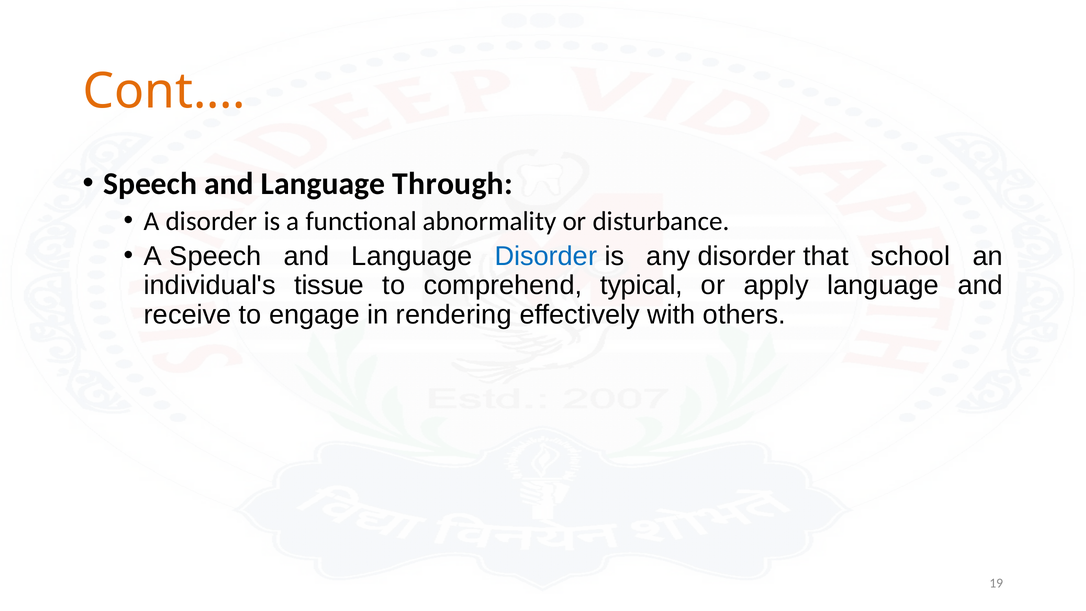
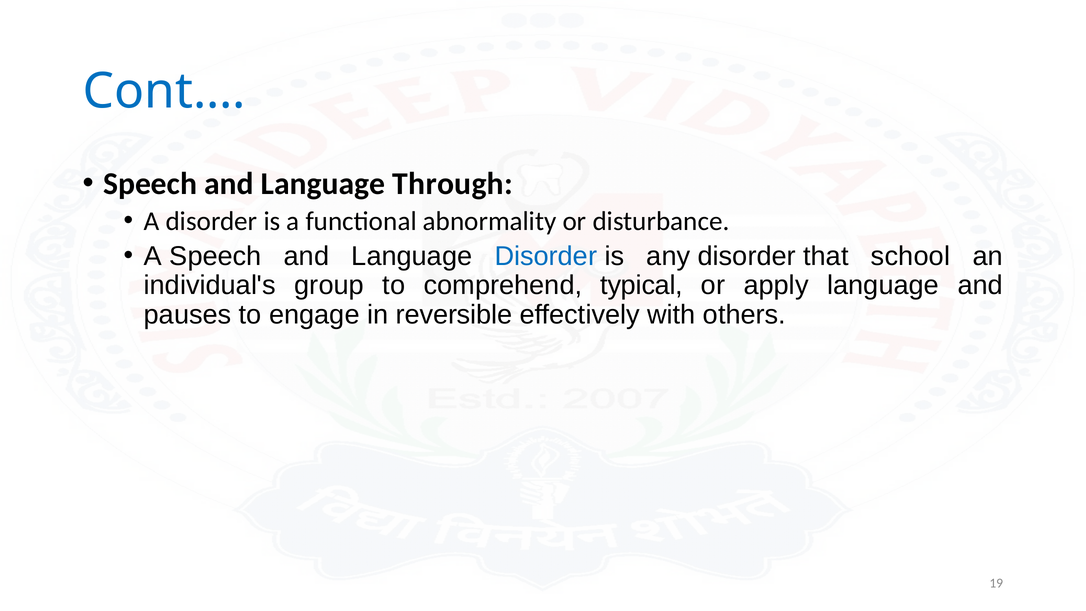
Cont.… colour: orange -> blue
tissue: tissue -> group
receive: receive -> pauses
rendering: rendering -> reversible
